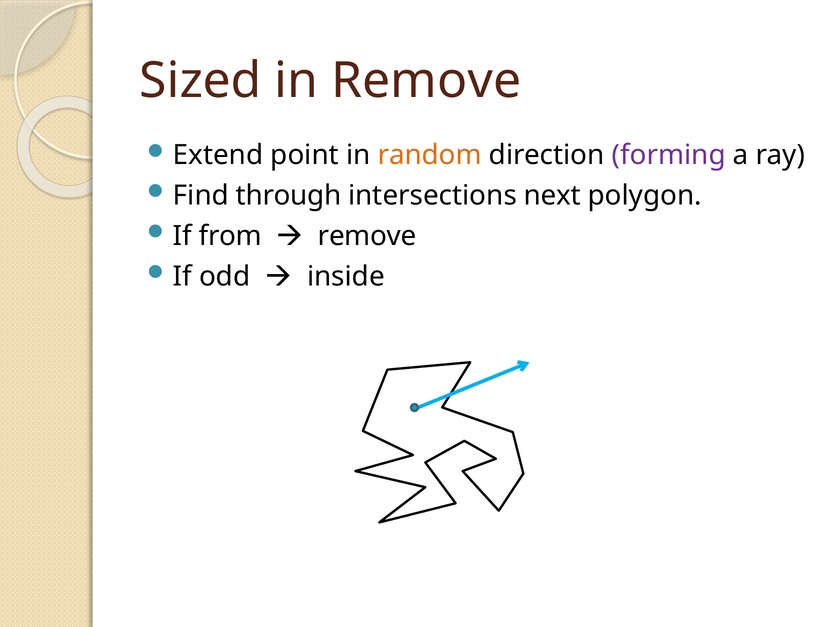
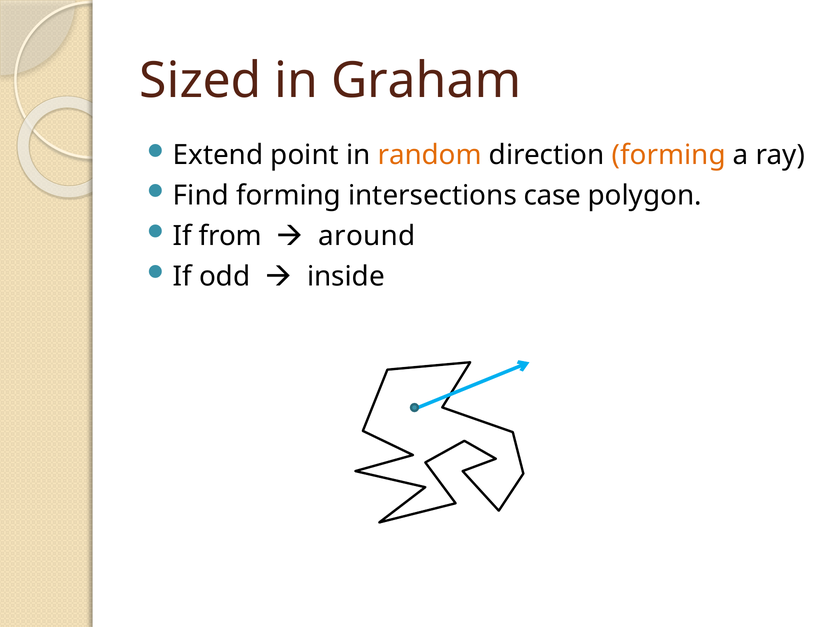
in Remove: Remove -> Graham
forming at (669, 155) colour: purple -> orange
Find through: through -> forming
next: next -> case
remove at (367, 236): remove -> around
